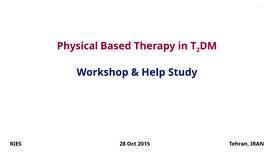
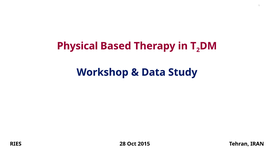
Help: Help -> Data
